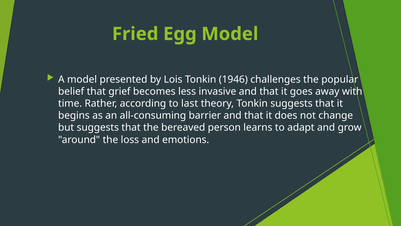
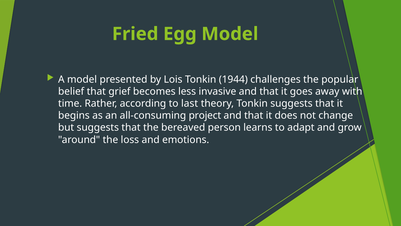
1946: 1946 -> 1944
barrier: barrier -> project
